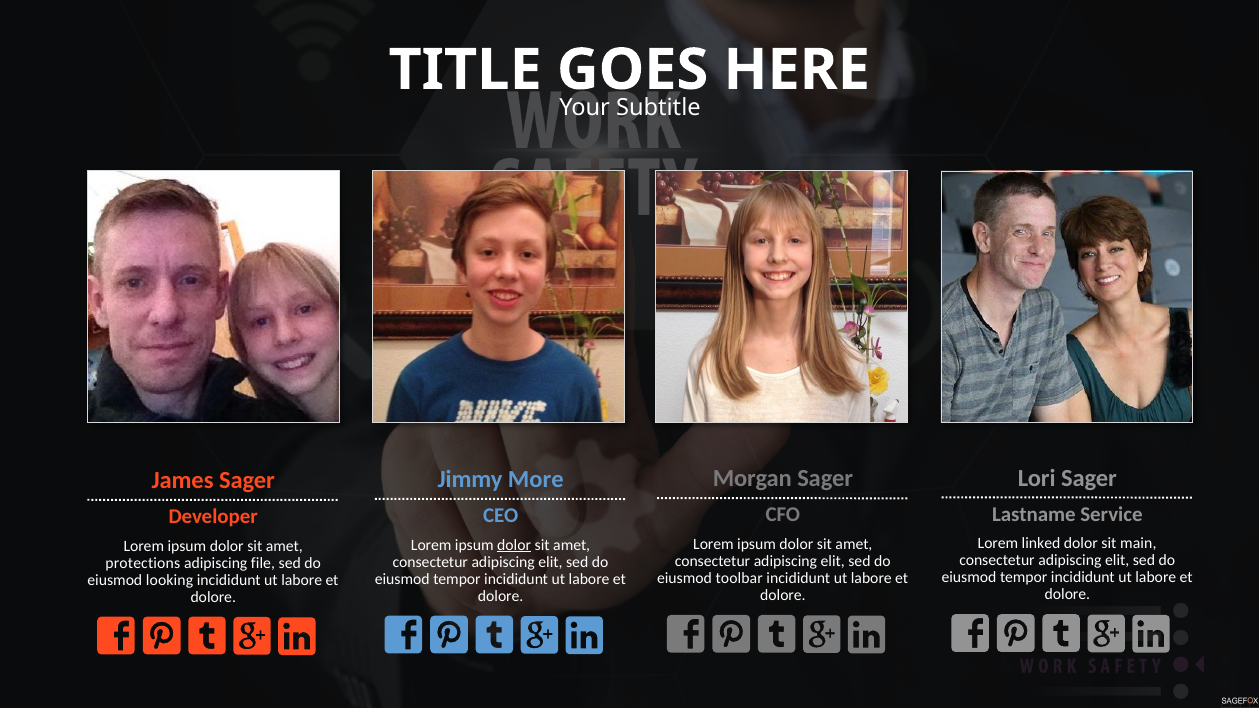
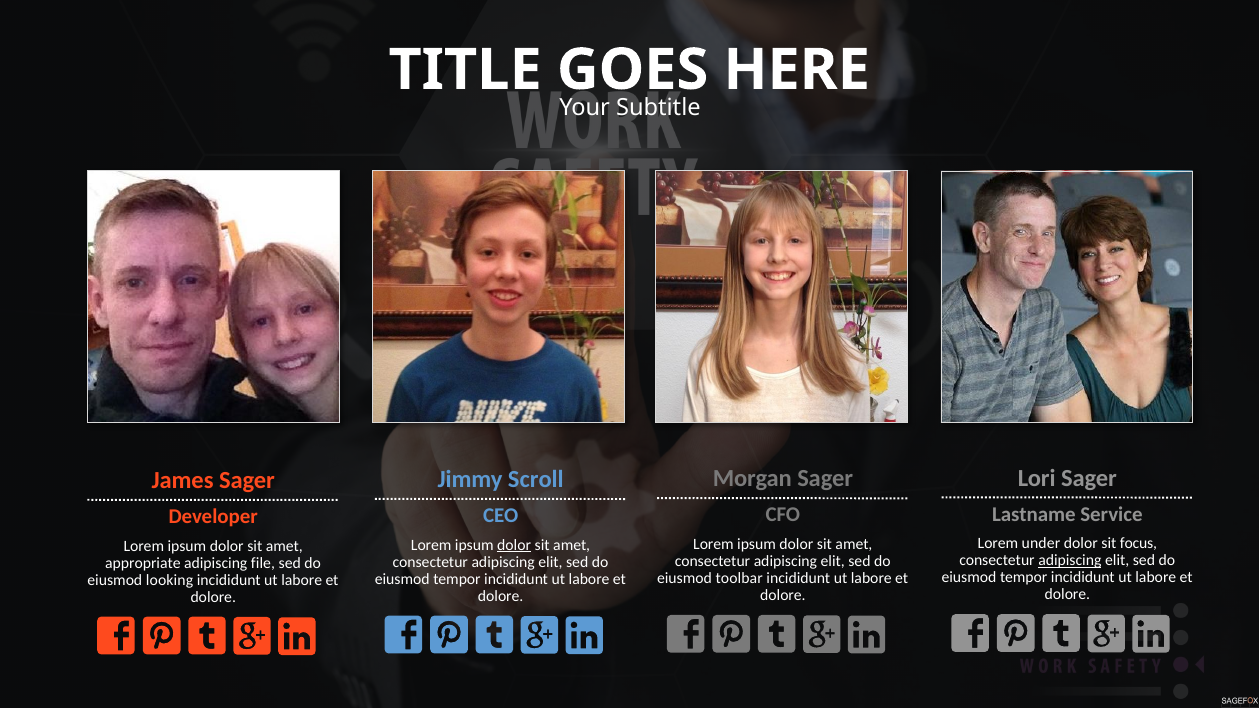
More: More -> Scroll
linked: linked -> under
main: main -> focus
adipiscing at (1070, 561) underline: none -> present
protections: protections -> appropriate
